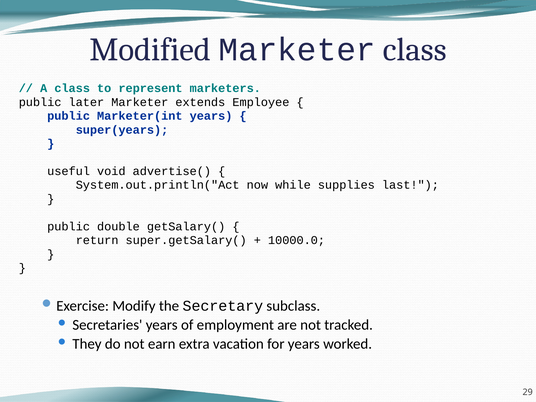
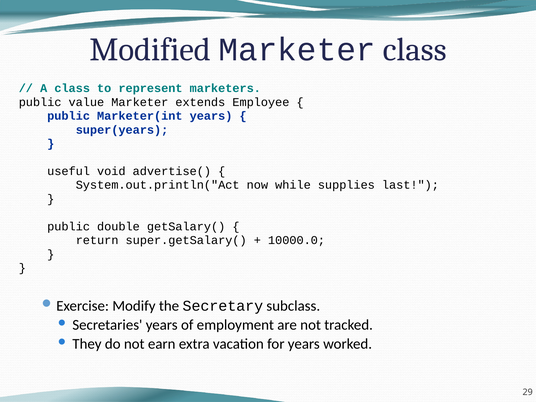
later: later -> value
